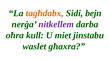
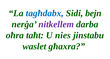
tagħdabx colour: orange -> blue
kull: kull -> taħt
miet: miet -> nies
